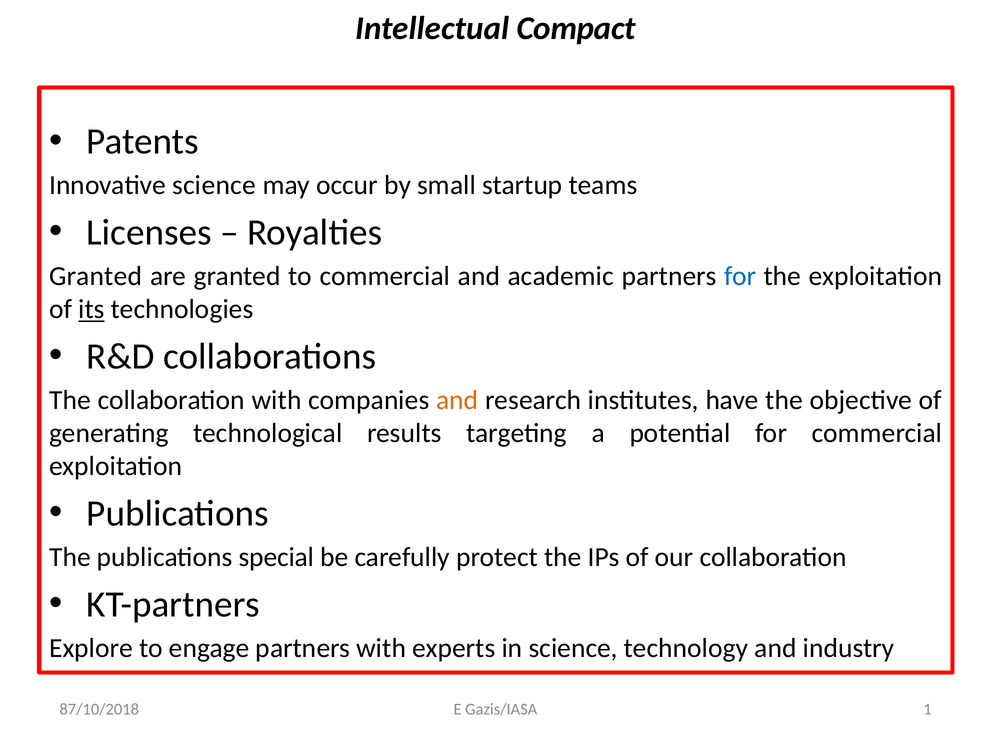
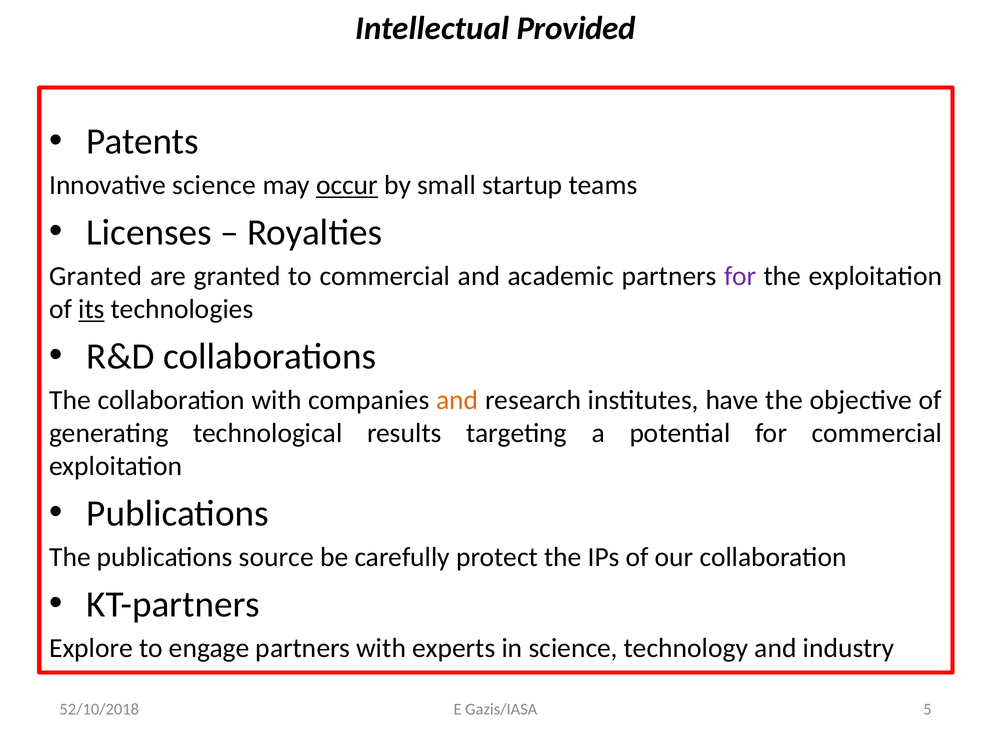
Compact: Compact -> Provided
occur underline: none -> present
for at (740, 276) colour: blue -> purple
special: special -> source
1: 1 -> 5
87/10/2018: 87/10/2018 -> 52/10/2018
